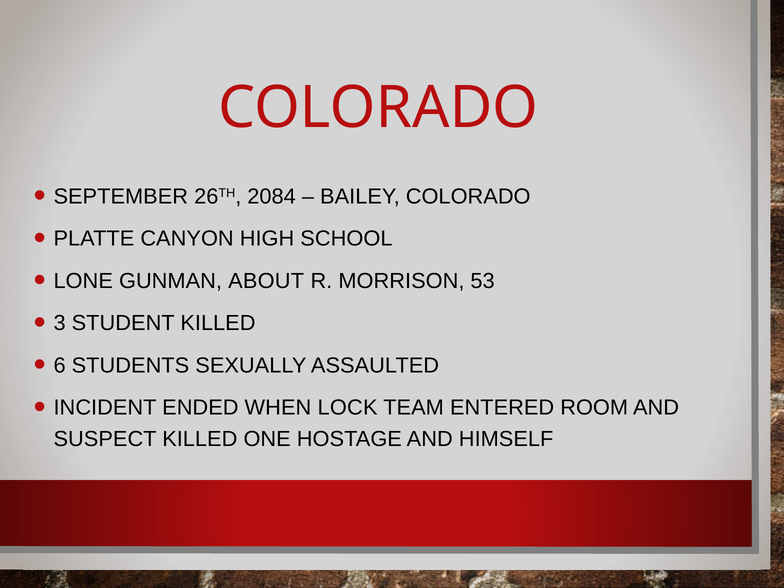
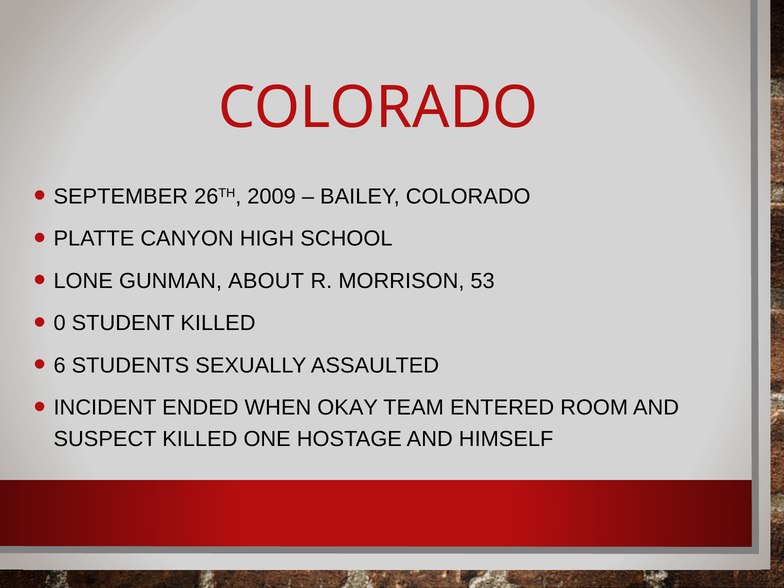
2084: 2084 -> 2009
3: 3 -> 0
LOCK: LOCK -> OKAY
